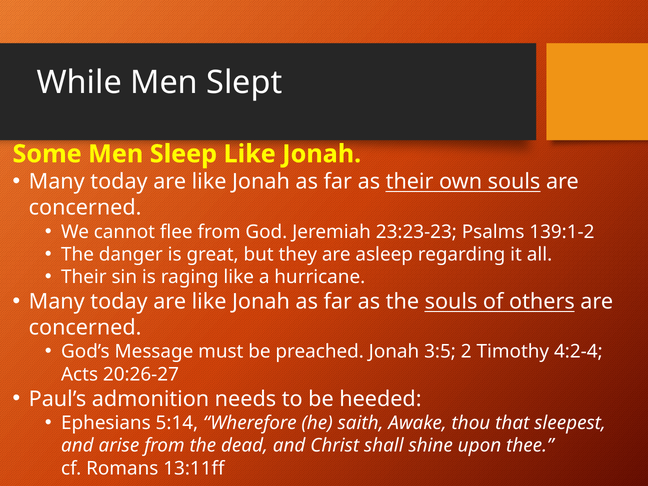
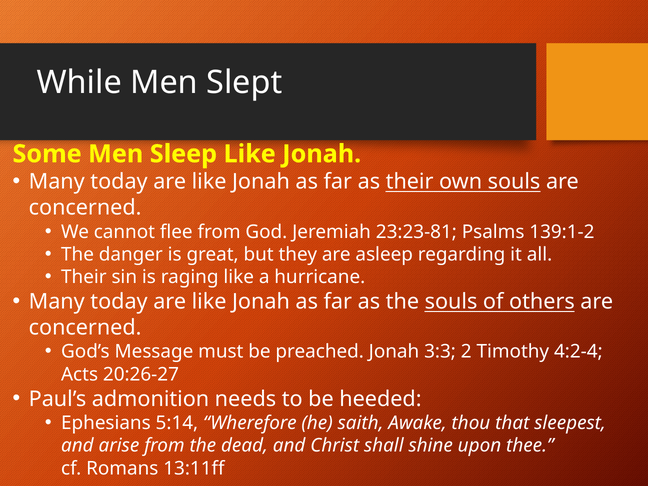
23:23-23: 23:23-23 -> 23:23-81
3:5: 3:5 -> 3:3
